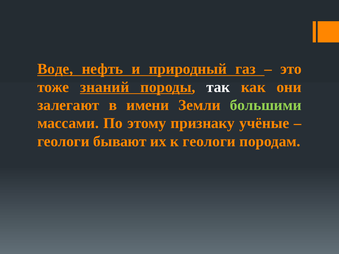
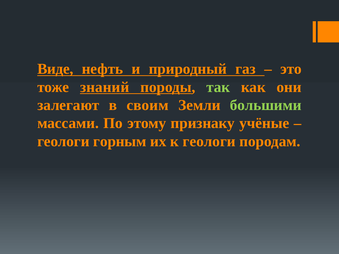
Воде: Воде -> Виде
так colour: white -> light green
имени: имени -> своим
бывают: бывают -> горным
